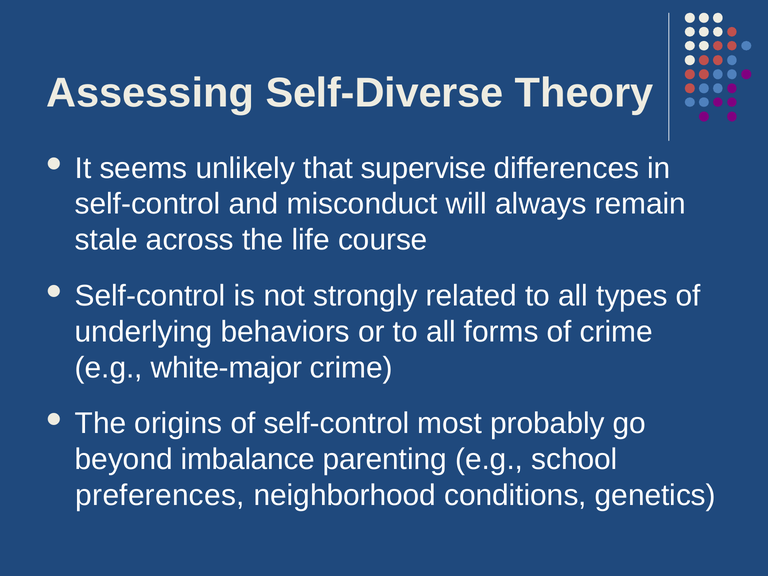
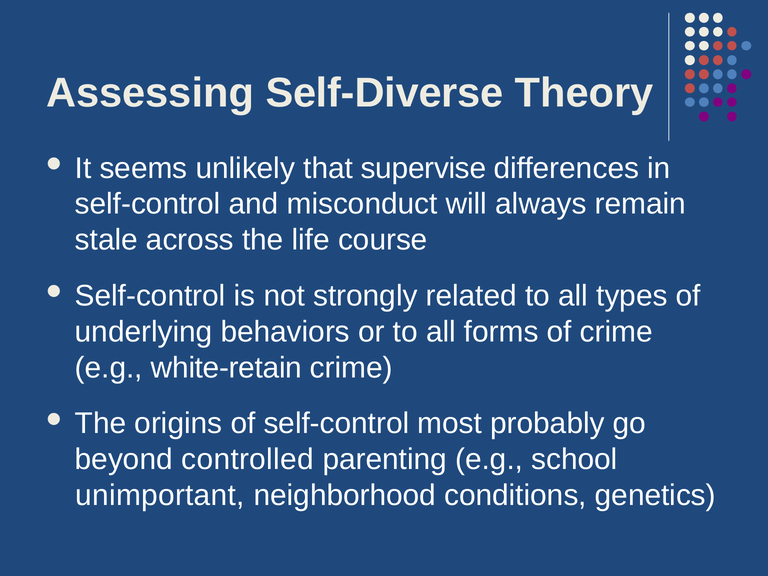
white-major: white-major -> white-retain
imbalance: imbalance -> controlled
preferences: preferences -> unimportant
